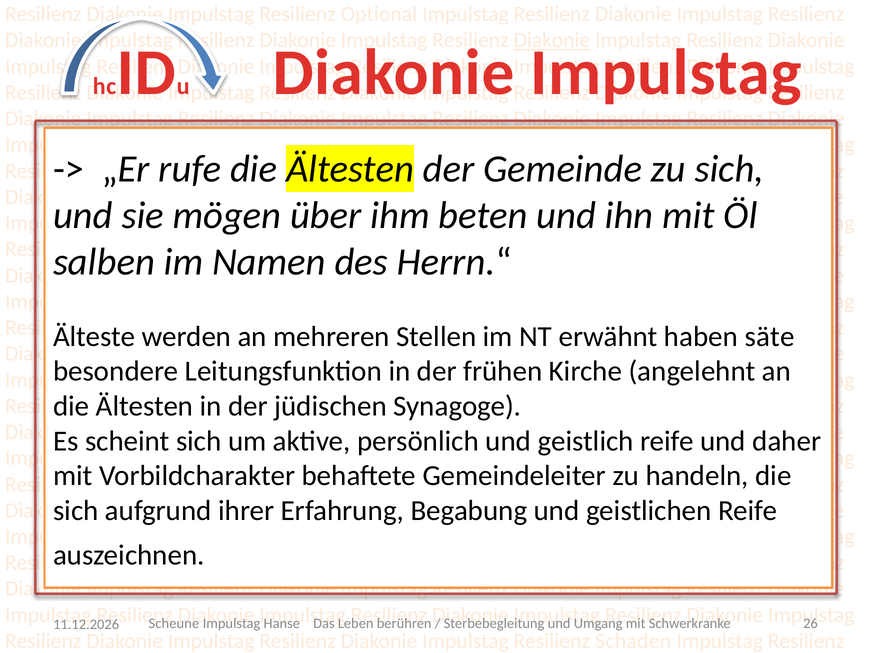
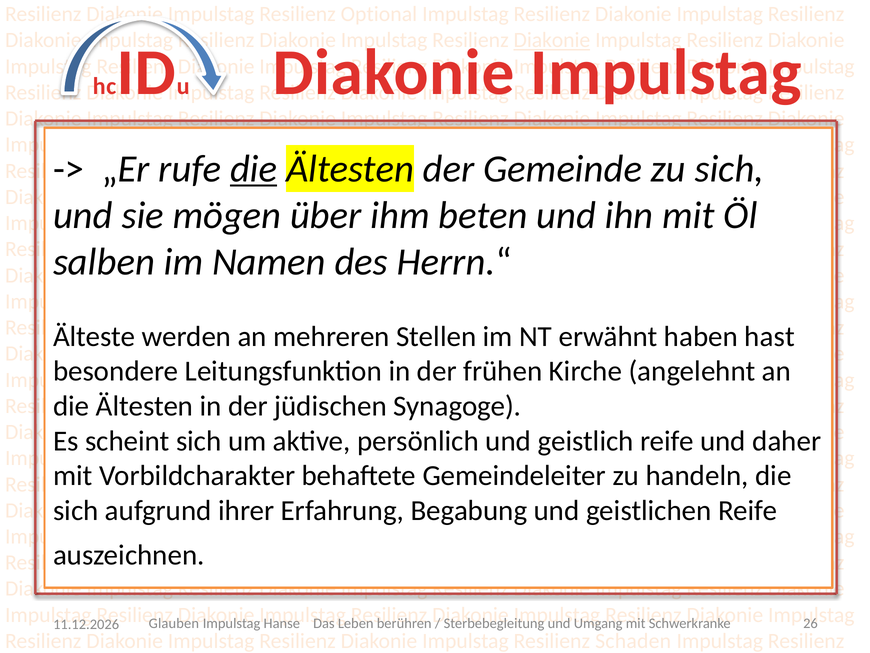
die at (254, 169) underline: none -> present
säte: säte -> hast
Scheune: Scheune -> Glauben
